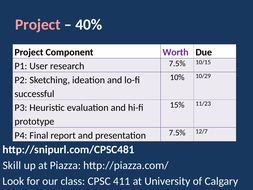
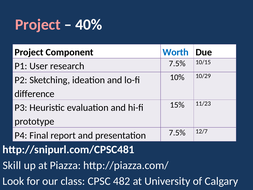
Worth colour: purple -> blue
successful: successful -> difference
411: 411 -> 482
